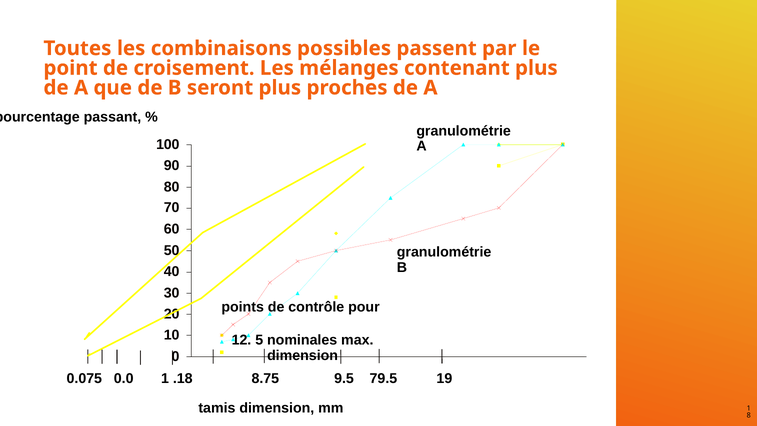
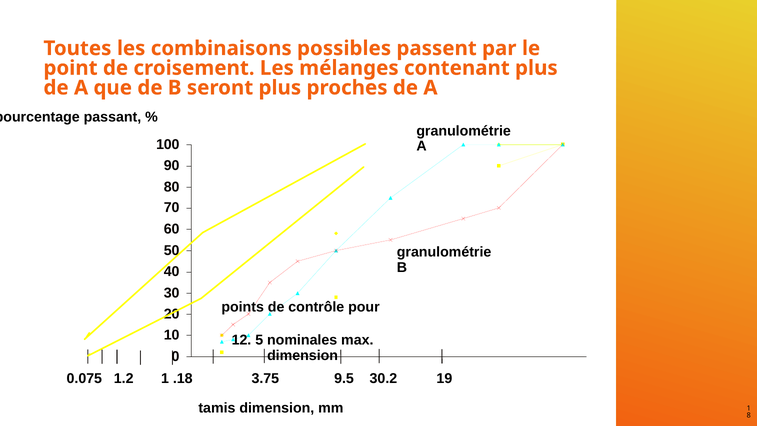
0.0: 0.0 -> 1.2
8.75: 8.75 -> 3.75
79.5: 79.5 -> 30.2
